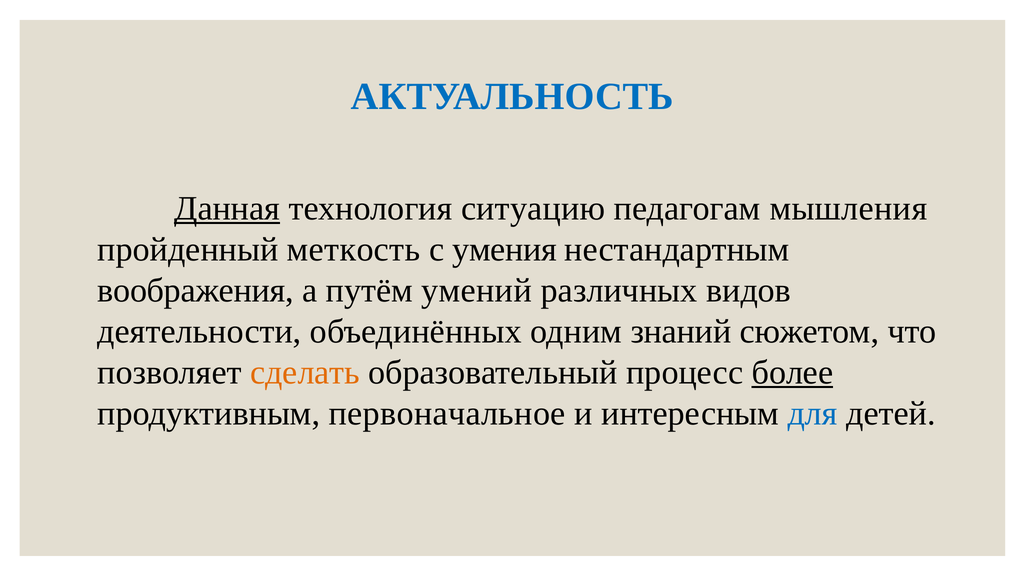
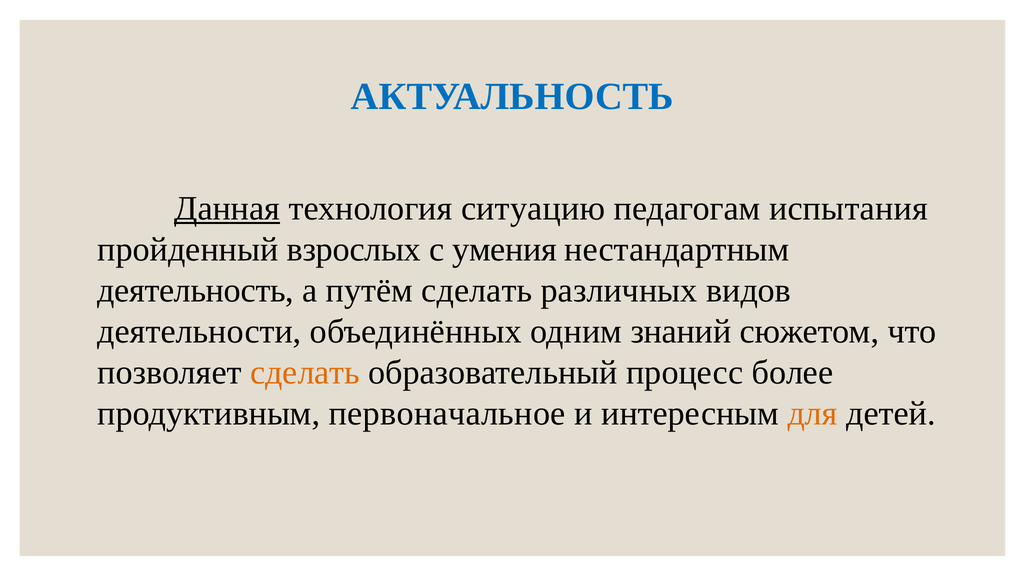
мышления: мышления -> испытания
меткость: меткость -> взрослых
воображения: воображения -> деятельность
путём умений: умений -> сделать
более underline: present -> none
для colour: blue -> orange
